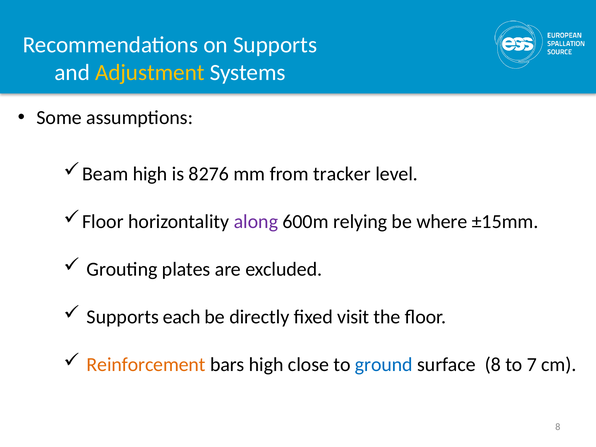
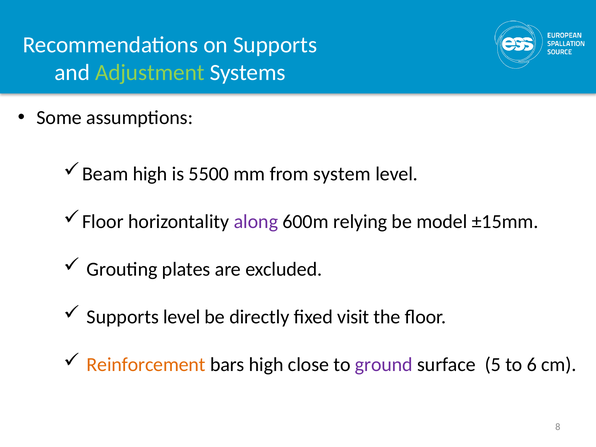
Adjustment colour: yellow -> light green
8276: 8276 -> 5500
tracker: tracker -> system
where: where -> model
Supports each: each -> level
ground colour: blue -> purple
surface 8: 8 -> 5
7: 7 -> 6
